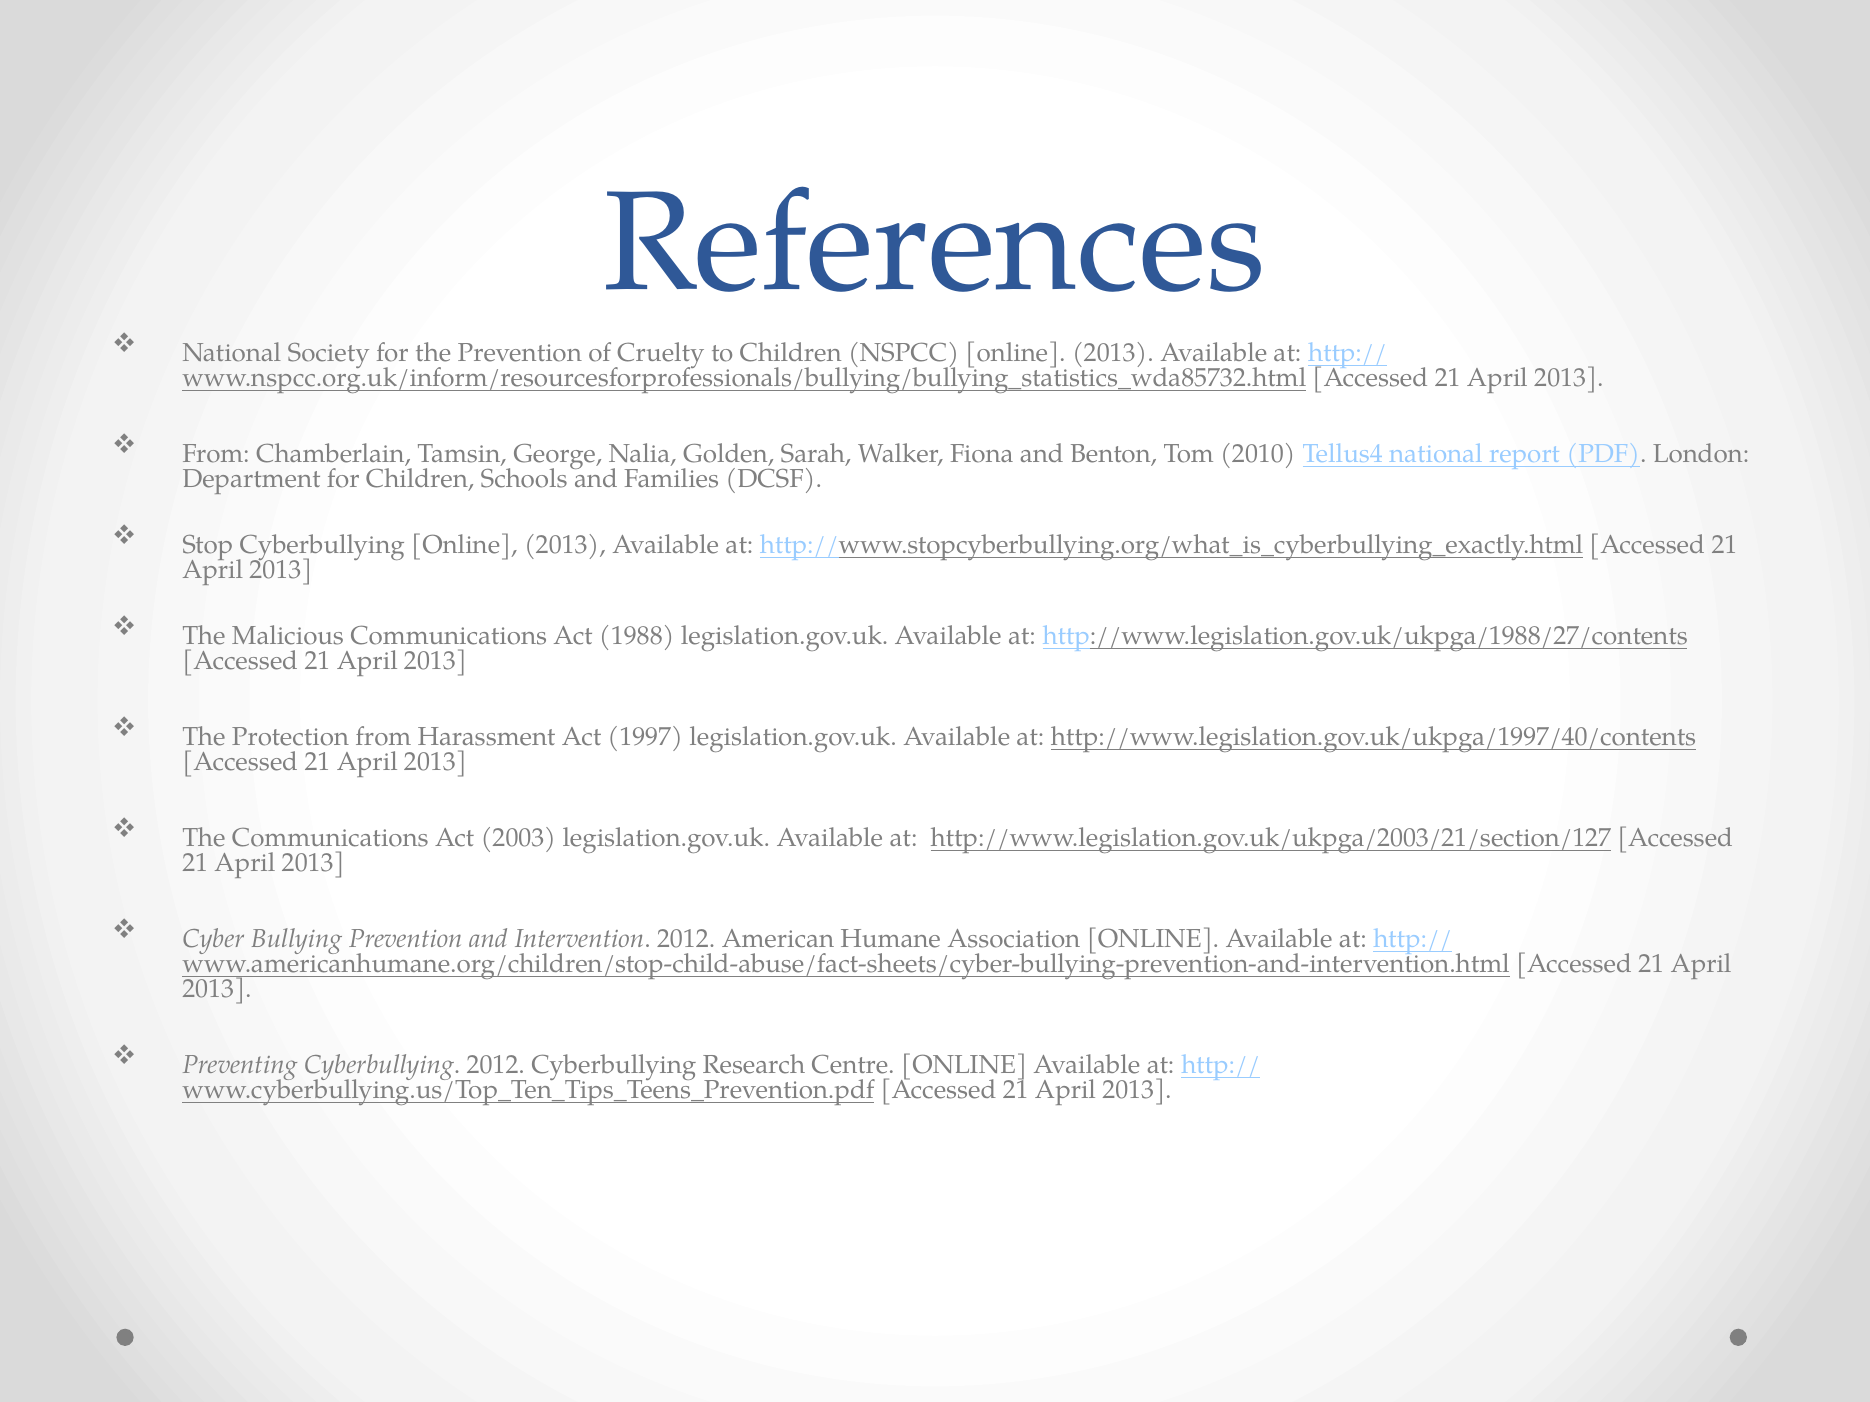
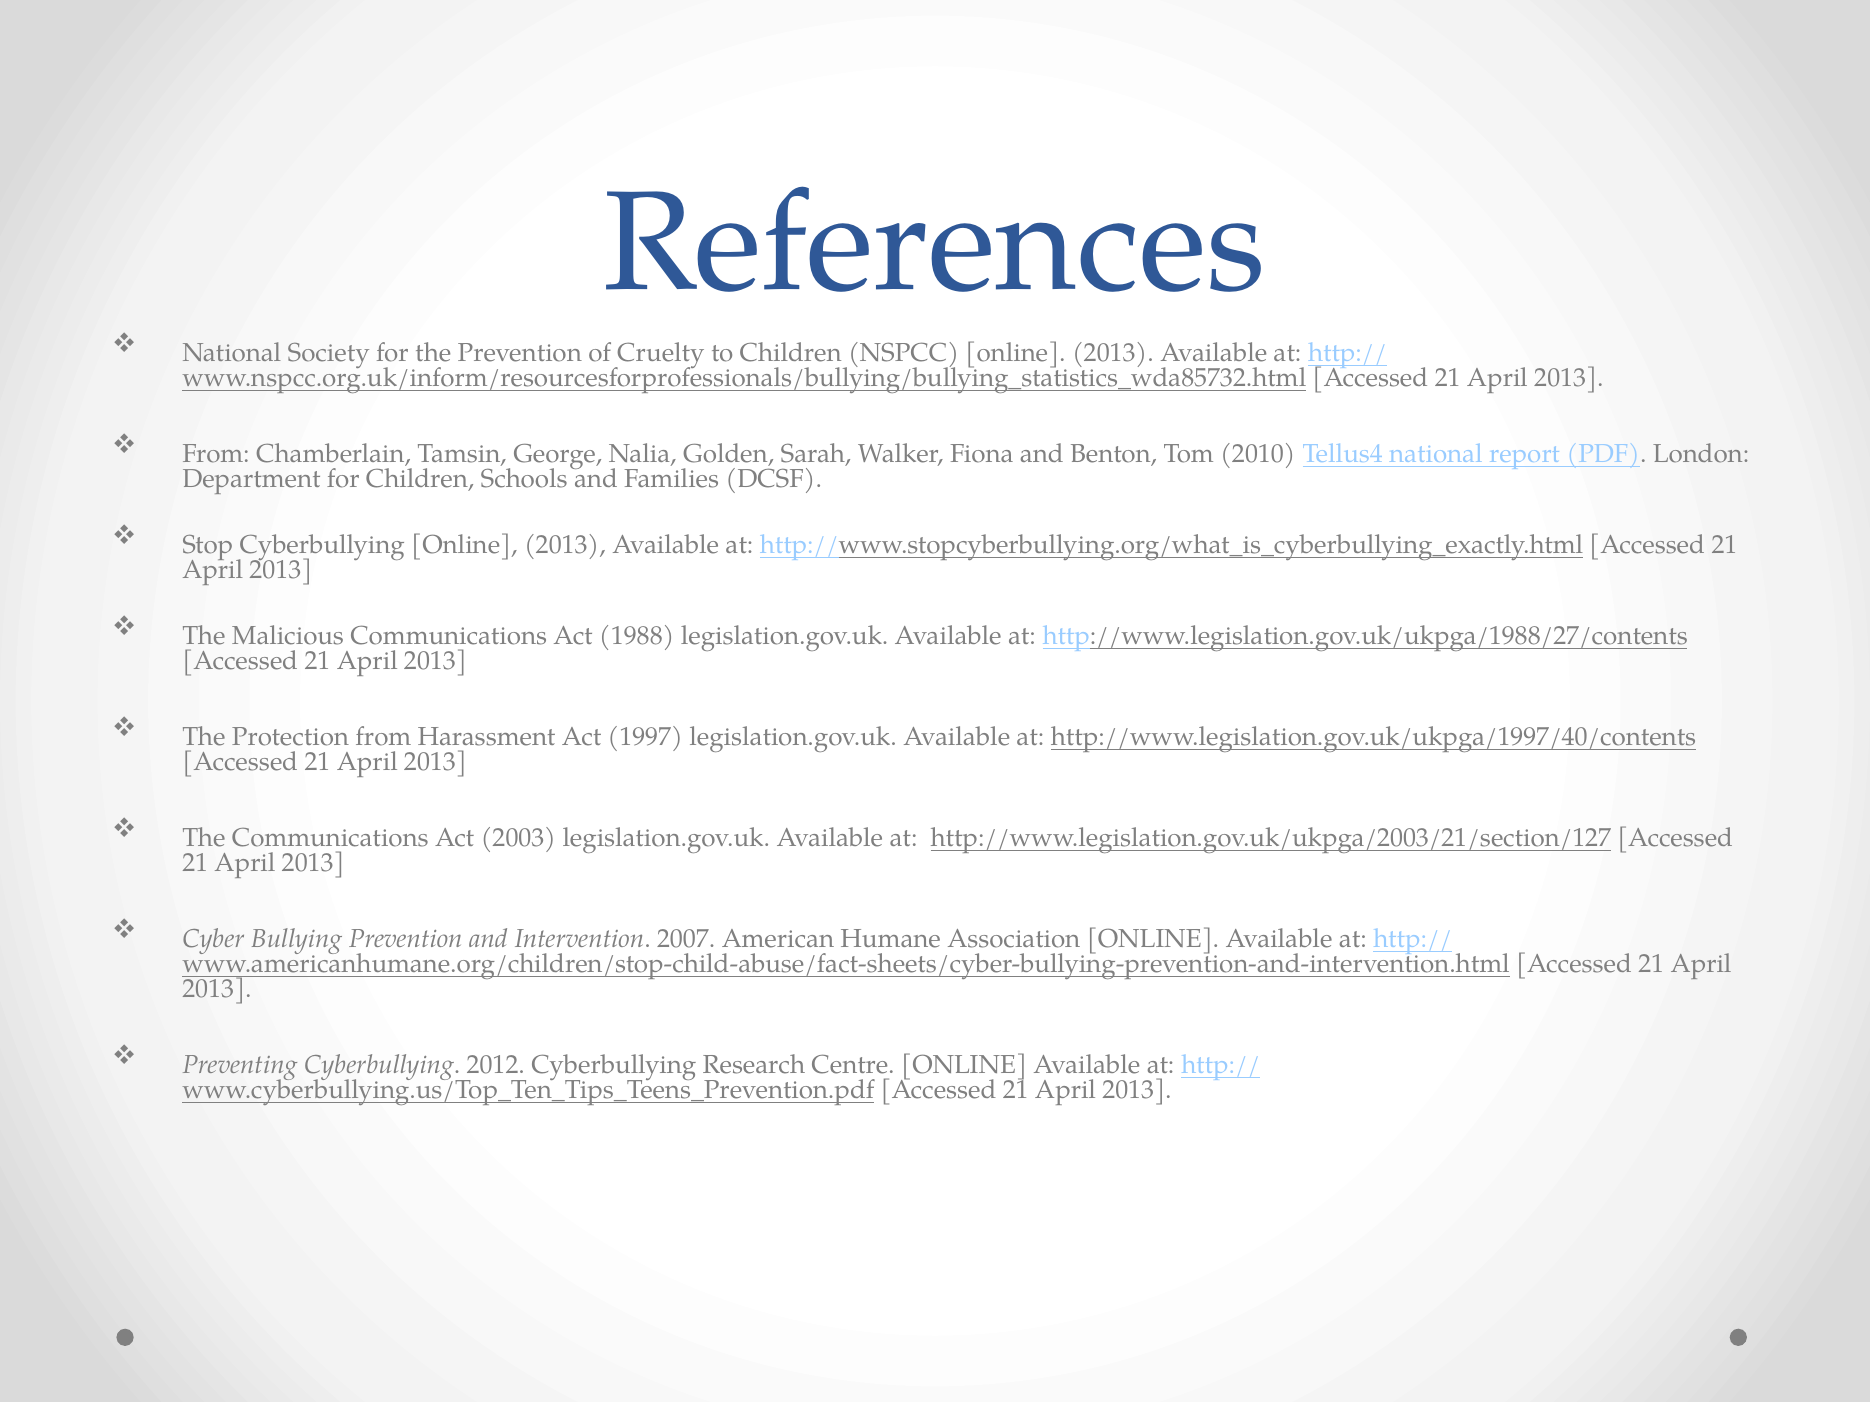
Intervention 2012: 2012 -> 2007
